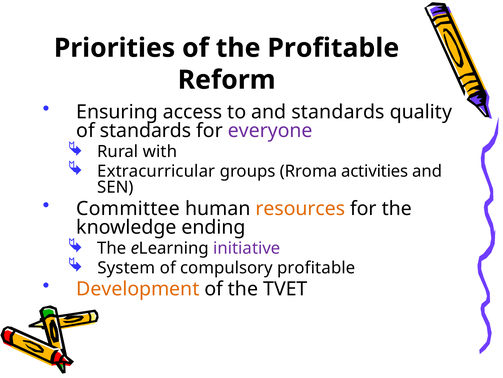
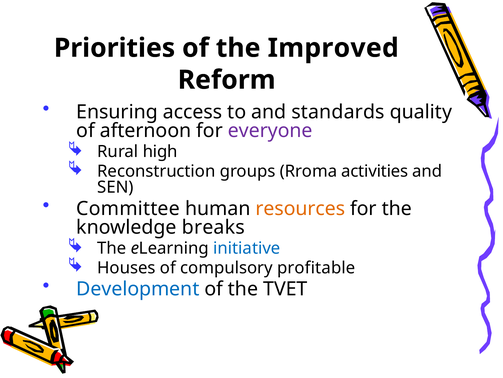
the Profitable: Profitable -> Improved
of standards: standards -> afternoon
with: with -> high
Extracurricular: Extracurricular -> Reconstruction
ending: ending -> breaks
initiative colour: purple -> blue
System: System -> Houses
Development colour: orange -> blue
